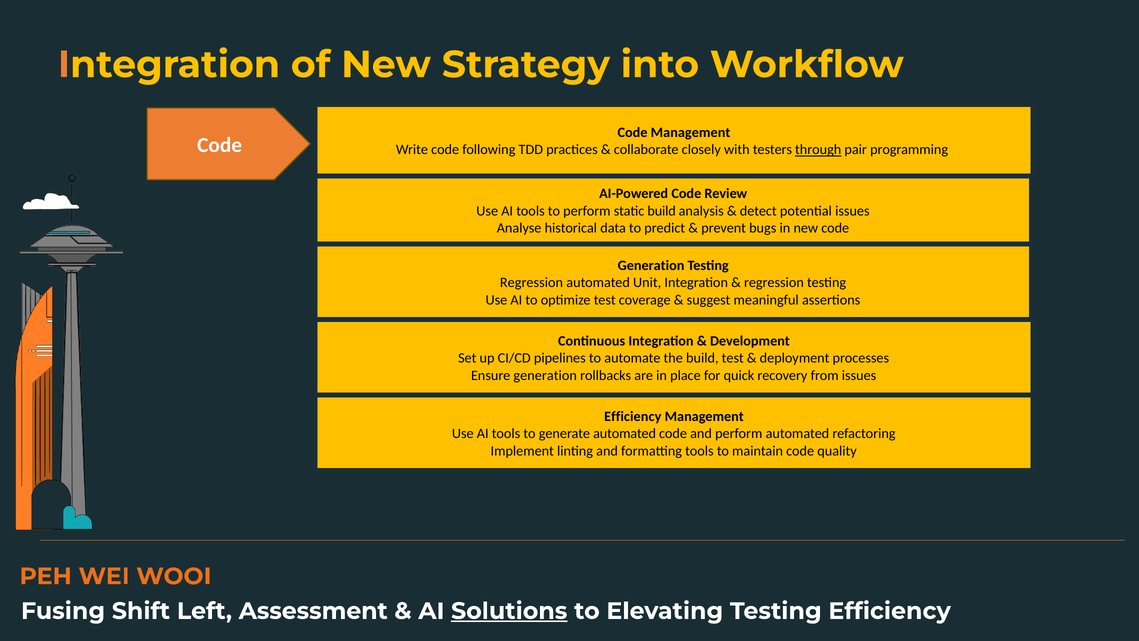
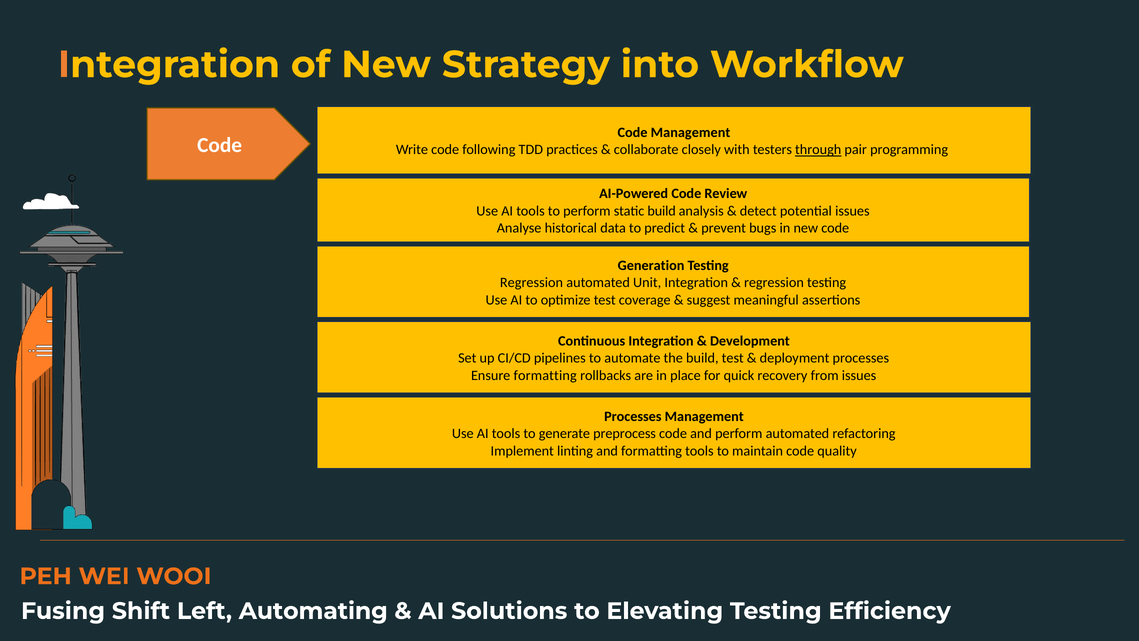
Ensure generation: generation -> formatting
Efficiency at (633, 416): Efficiency -> Processes
generate automated: automated -> preprocess
Assessment: Assessment -> Automating
Solutions underline: present -> none
